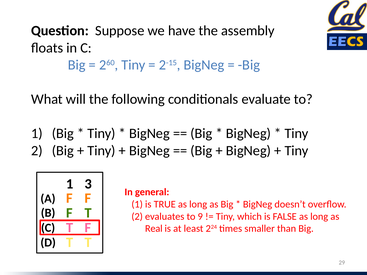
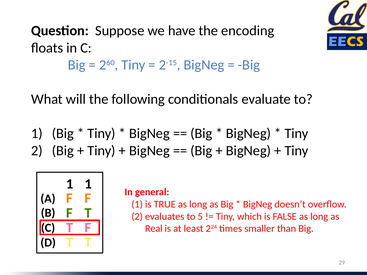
assembly: assembly -> encoding
1 3: 3 -> 1
9: 9 -> 5
